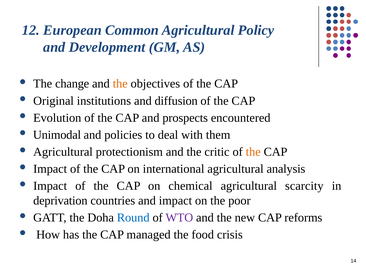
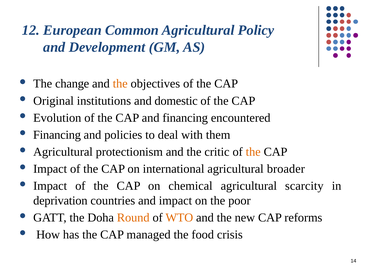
diffusion: diffusion -> domestic
and prospects: prospects -> financing
Unimodal at (57, 135): Unimodal -> Financing
analysis: analysis -> broader
Round colour: blue -> orange
WTO colour: purple -> orange
